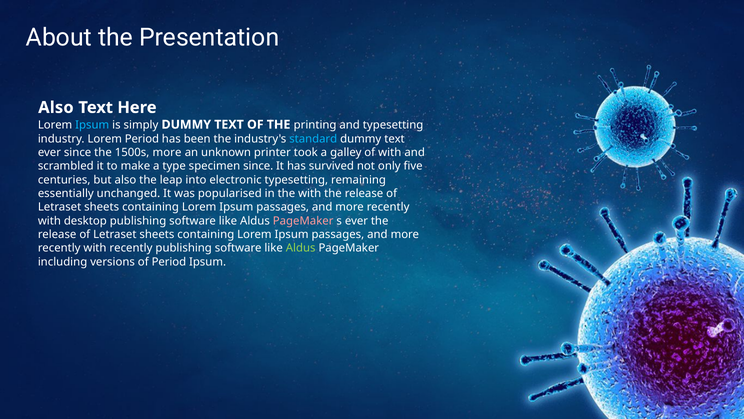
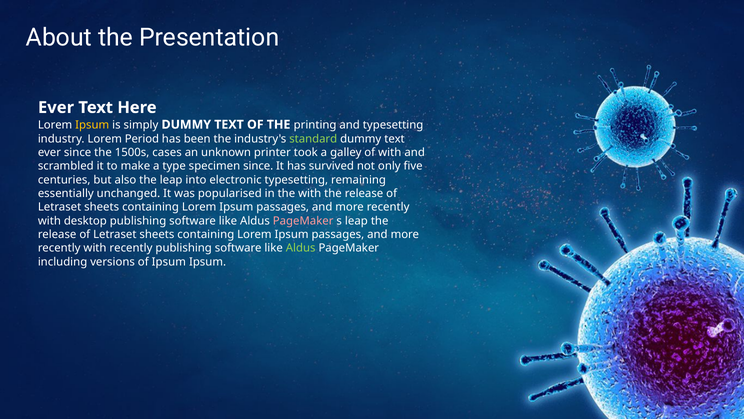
Also at (56, 107): Also -> Ever
Ipsum at (92, 125) colour: light blue -> yellow
standard colour: light blue -> light green
1500s more: more -> cases
s ever: ever -> leap
of Period: Period -> Ipsum
